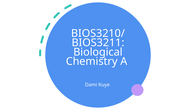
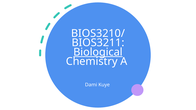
Biological underline: none -> present
